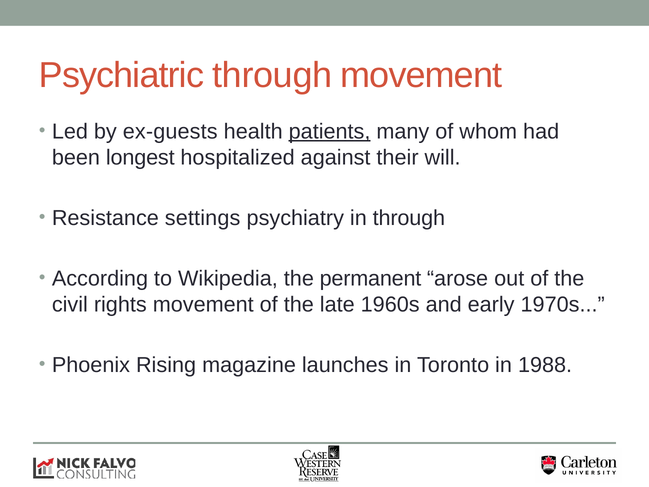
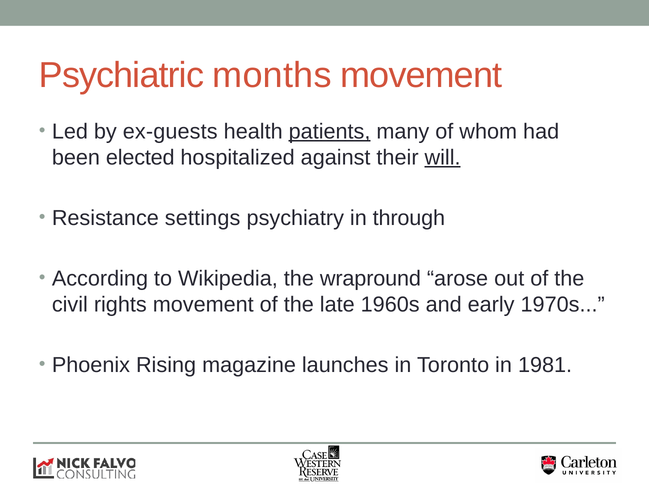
Psychiatric through: through -> months
longest: longest -> elected
will underline: none -> present
permanent: permanent -> wrapround
1988: 1988 -> 1981
